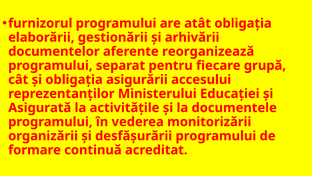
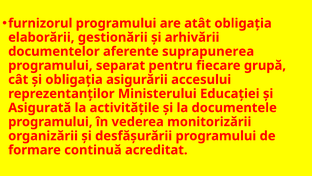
reorganizează: reorganizează -> suprapunerea
